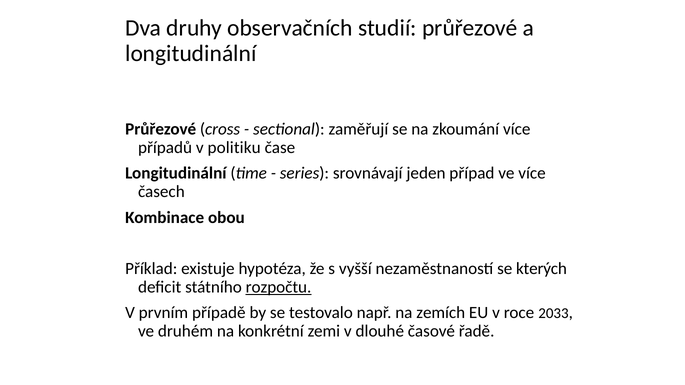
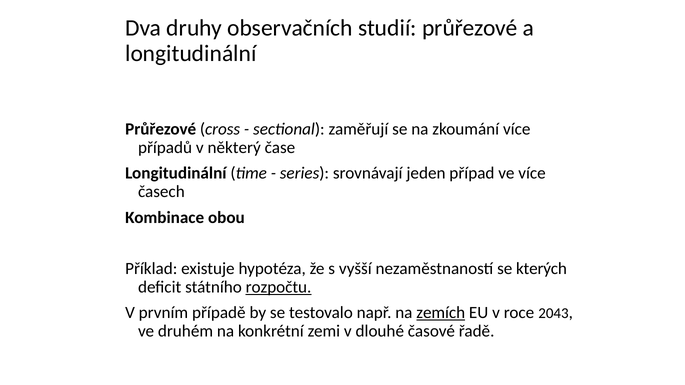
politiku: politiku -> některý
zemích underline: none -> present
2033: 2033 -> 2043
